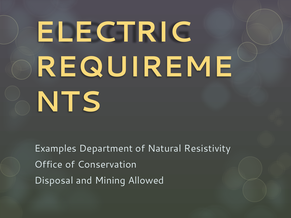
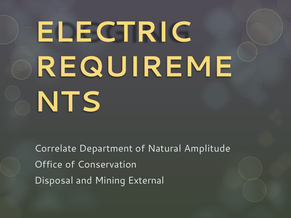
Examples: Examples -> Correlate
Resistivity: Resistivity -> Amplitude
Allowed: Allowed -> External
